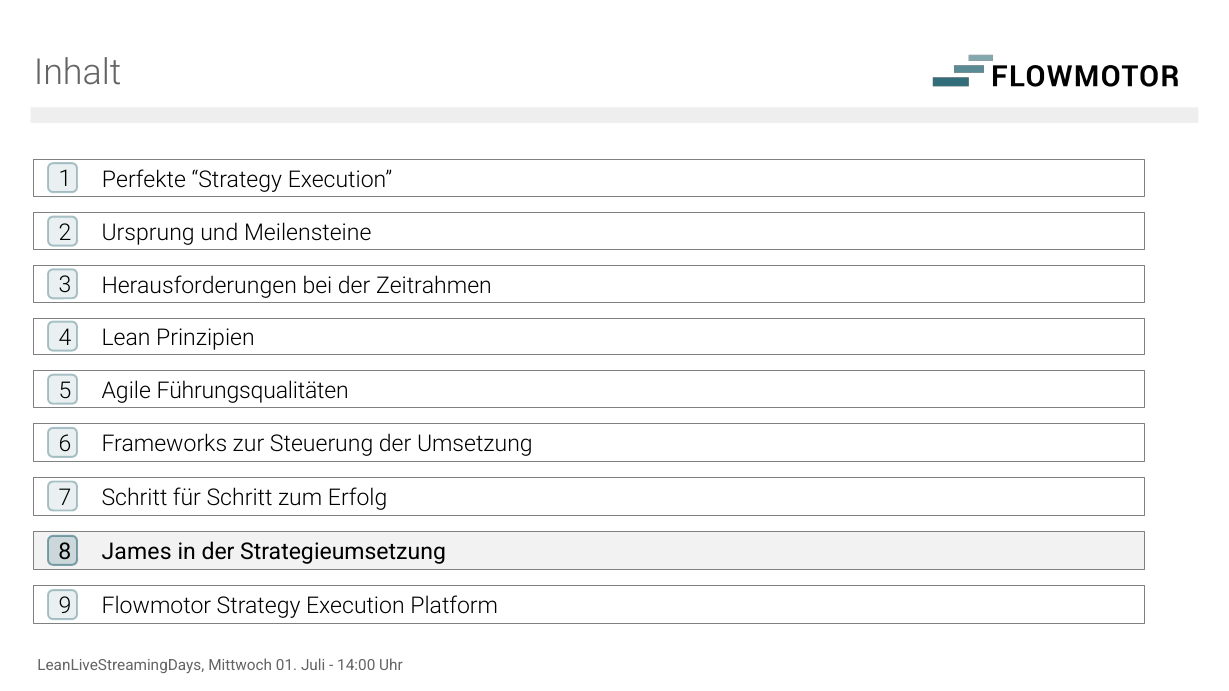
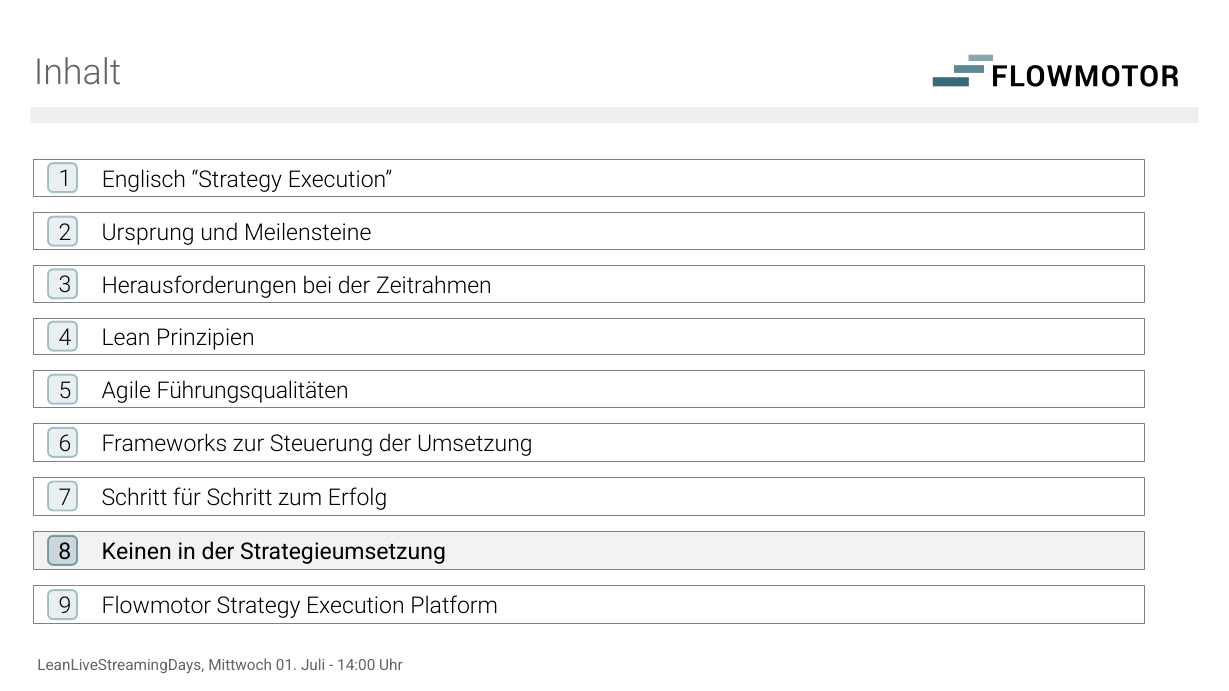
Perfekte: Perfekte -> Englisch
James: James -> Keinen
